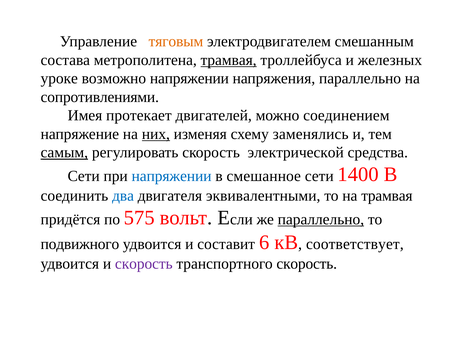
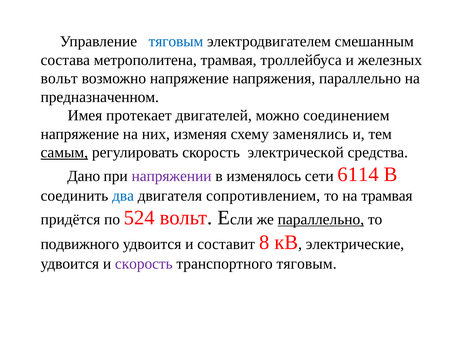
тяговым at (176, 41) colour: orange -> blue
трамвая at (229, 60) underline: present -> none
уроке at (59, 78): уроке -> вольт
возможно напряжении: напряжении -> напряжение
сопротивлениями: сопротивлениями -> предназначенном
них underline: present -> none
Сети at (84, 176): Сети -> Дано
напряжении at (172, 176) colour: blue -> purple
смешанное: смешанное -> изменялось
1400: 1400 -> 6114
эквивалентными: эквивалентными -> сопротивлением
575: 575 -> 524
6: 6 -> 8
соответствует: соответствует -> электрические
транспортного скорость: скорость -> тяговым
